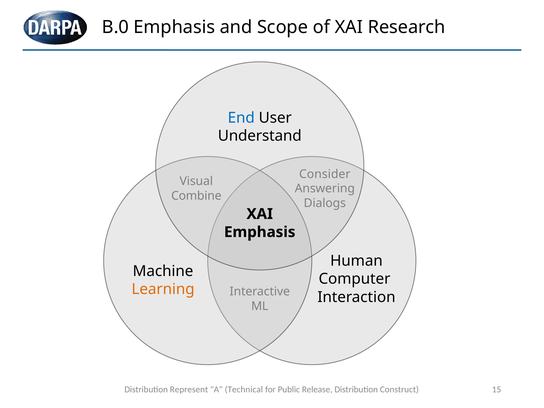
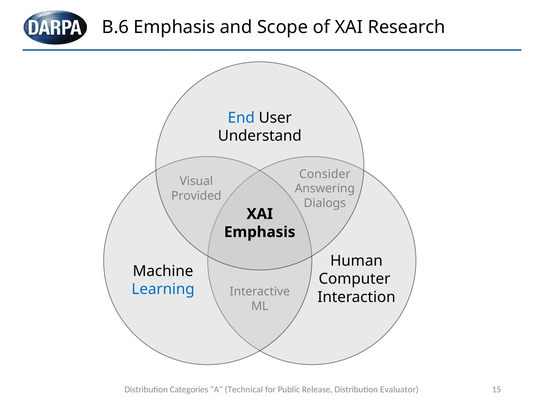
B.0: B.0 -> B.6
Combine: Combine -> Provided
Learning colour: orange -> blue
Represent: Represent -> Categories
Construct: Construct -> Evaluator
